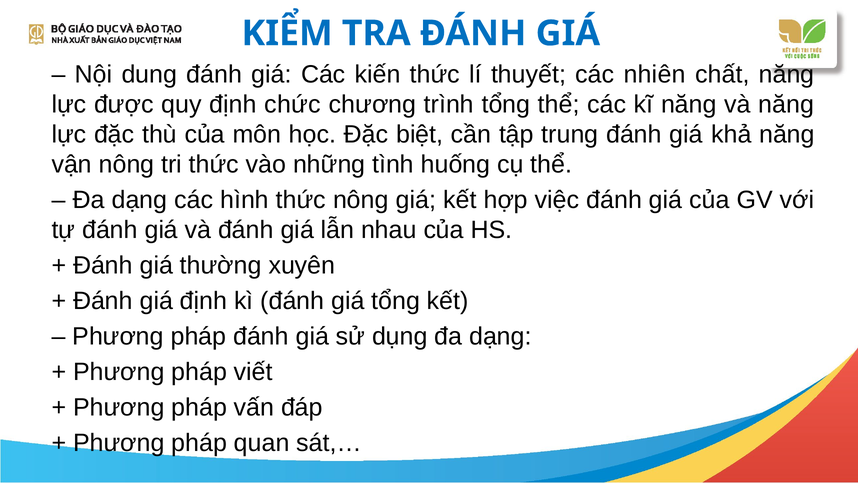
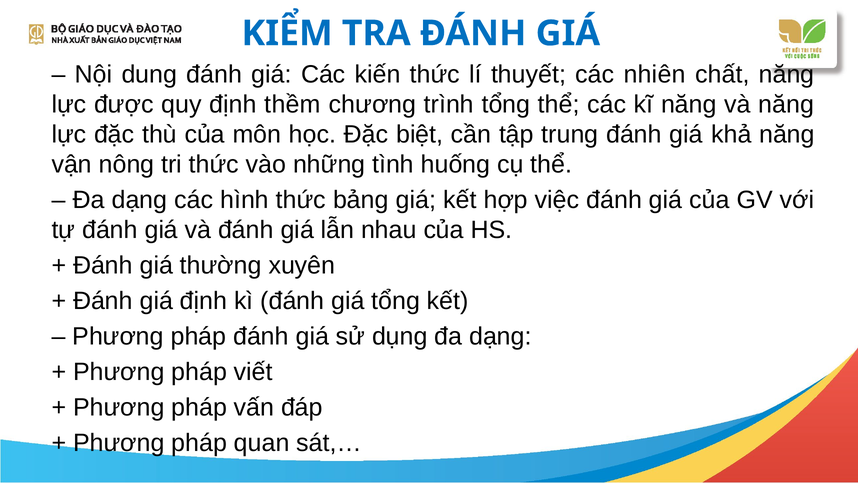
chức: chức -> thềm
thức nông: nông -> bảng
